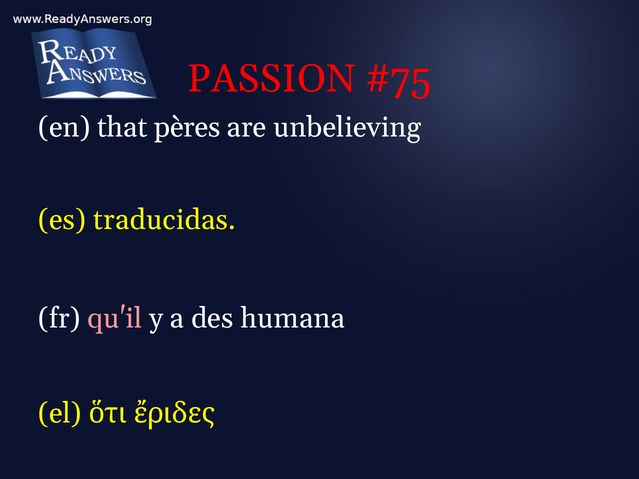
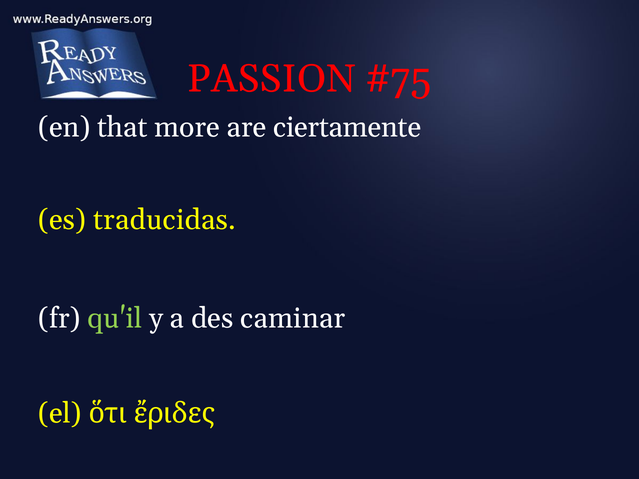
pères: pères -> more
unbelieving: unbelieving -> ciertamente
qu'il colour: pink -> light green
humana: humana -> caminar
